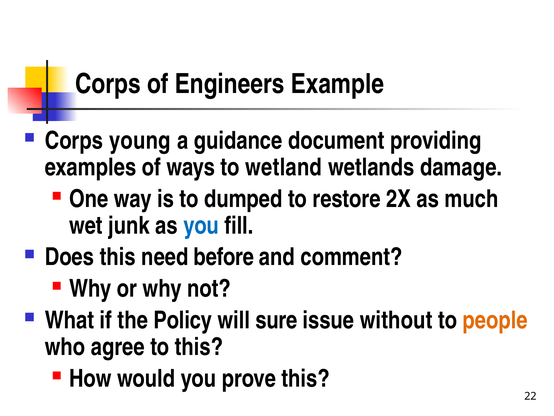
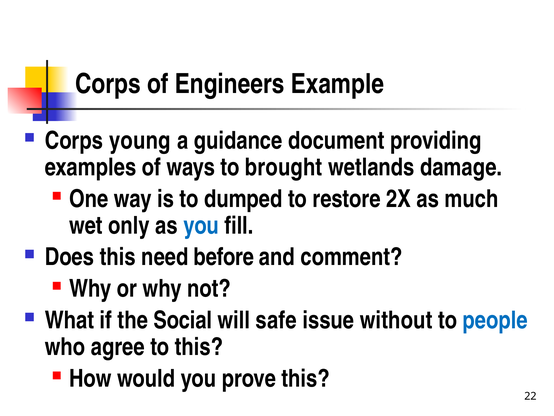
wetland: wetland -> brought
junk: junk -> only
Policy: Policy -> Social
sure: sure -> safe
people colour: orange -> blue
